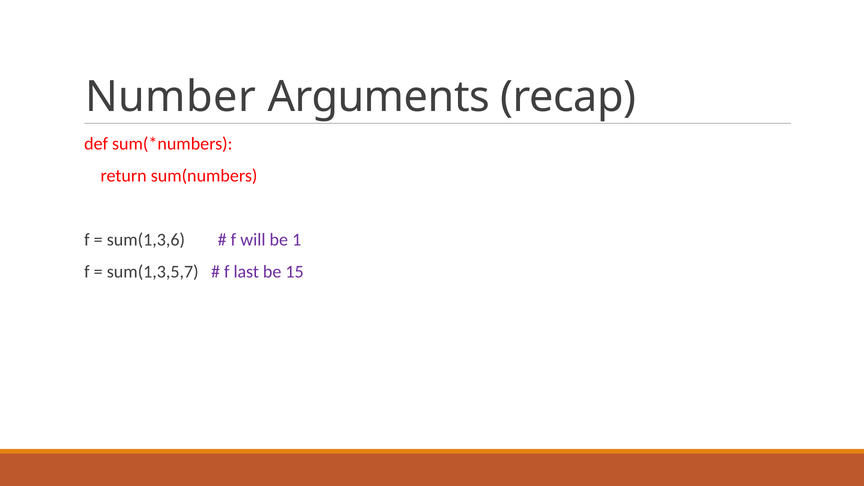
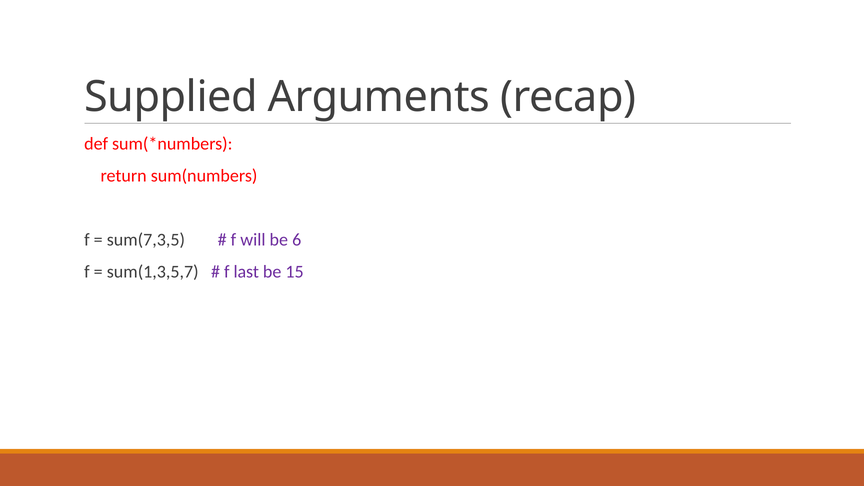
Number: Number -> Supplied
sum(1,3,6: sum(1,3,6 -> sum(7,3,5
1: 1 -> 6
